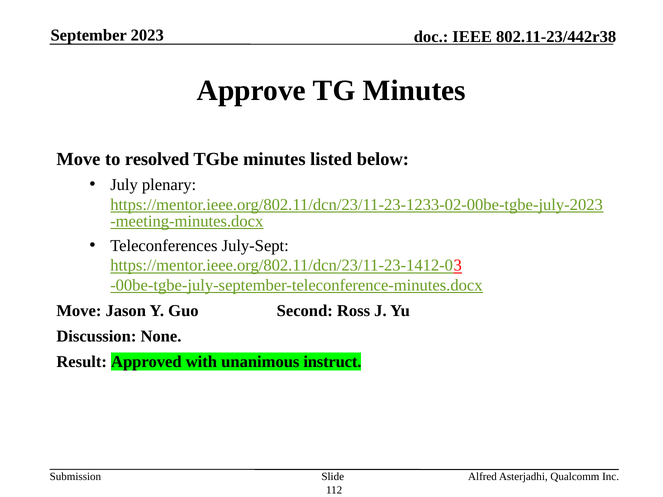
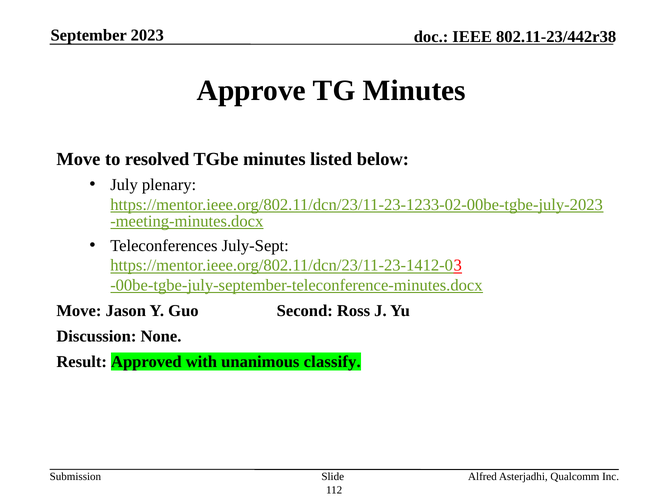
instruct: instruct -> classify
